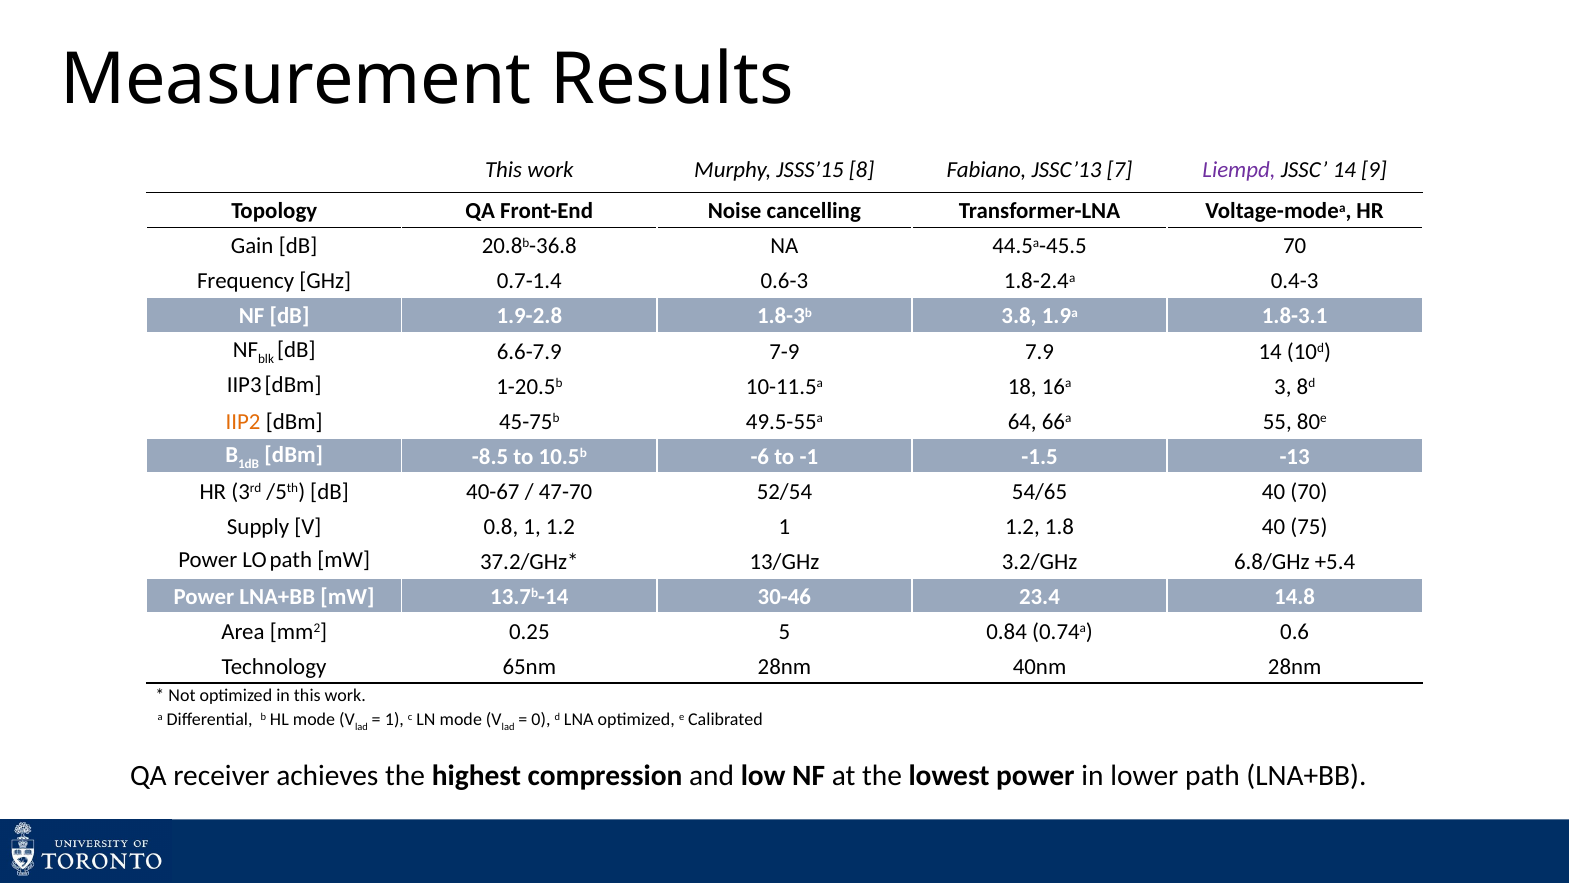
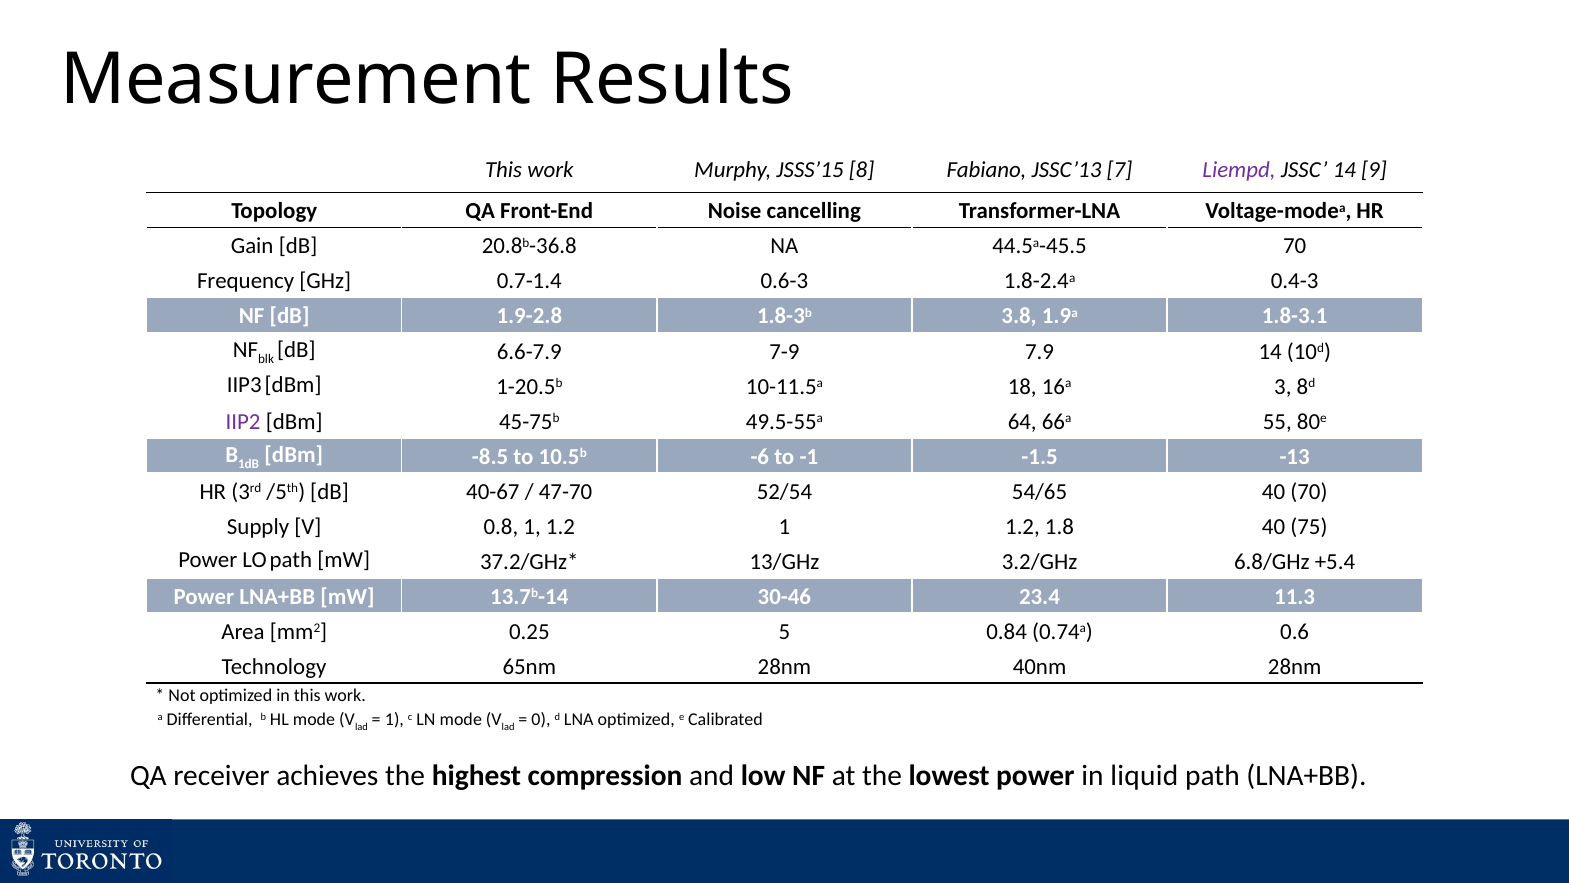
IIP2 colour: orange -> purple
14.8: 14.8 -> 11.3
lower: lower -> liquid
